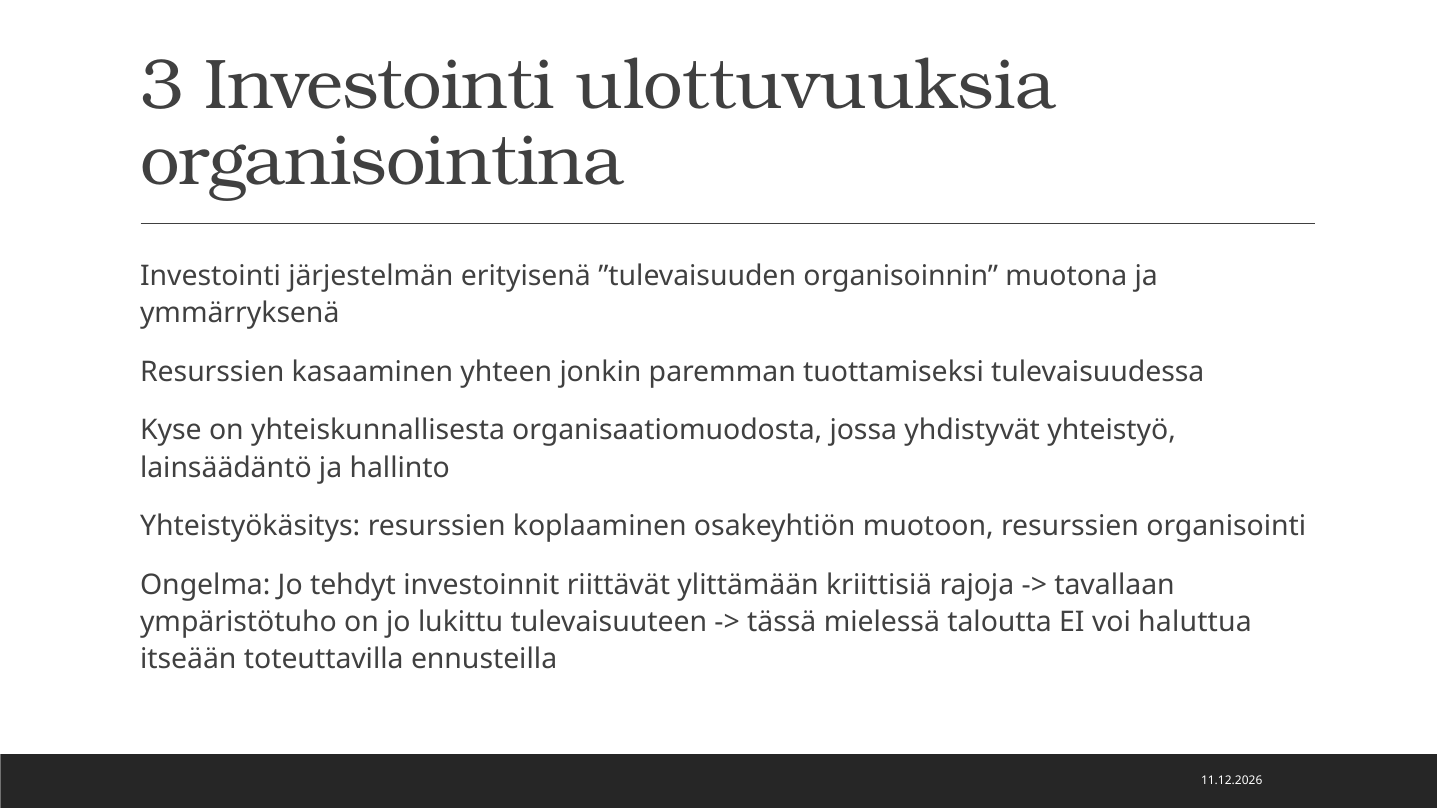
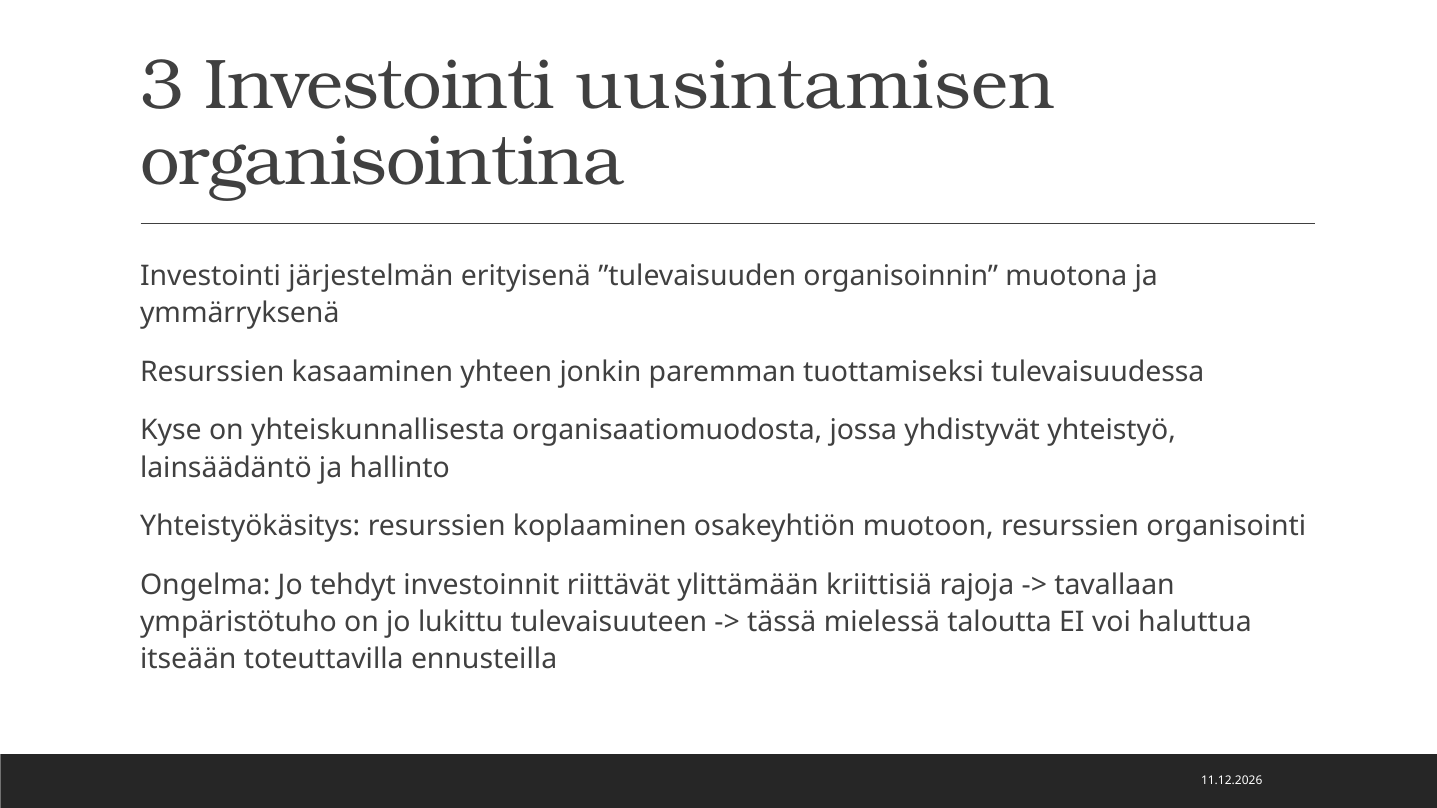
ulottuvuuksia: ulottuvuuksia -> uusintamisen
